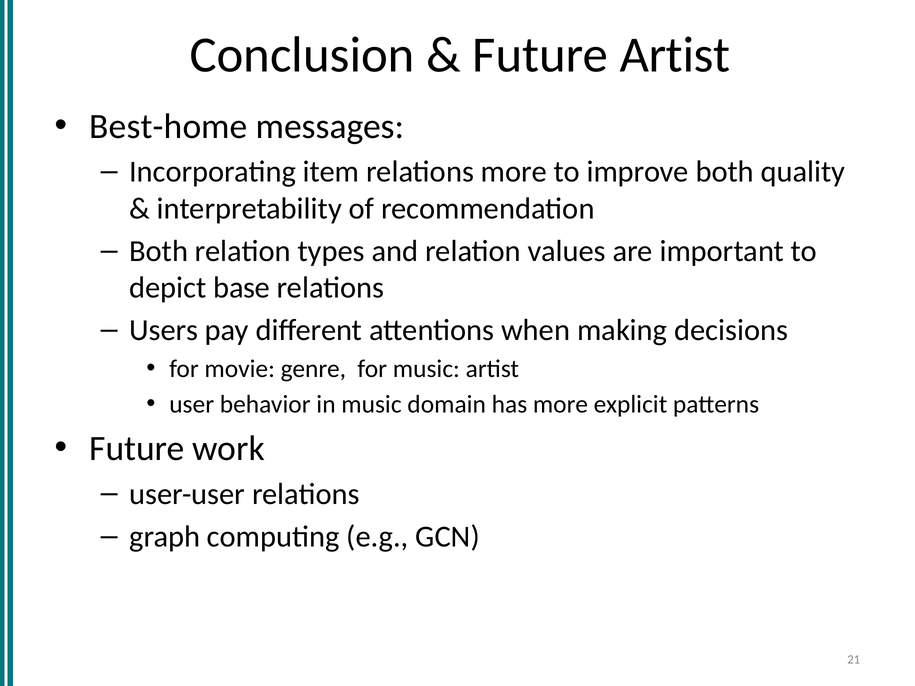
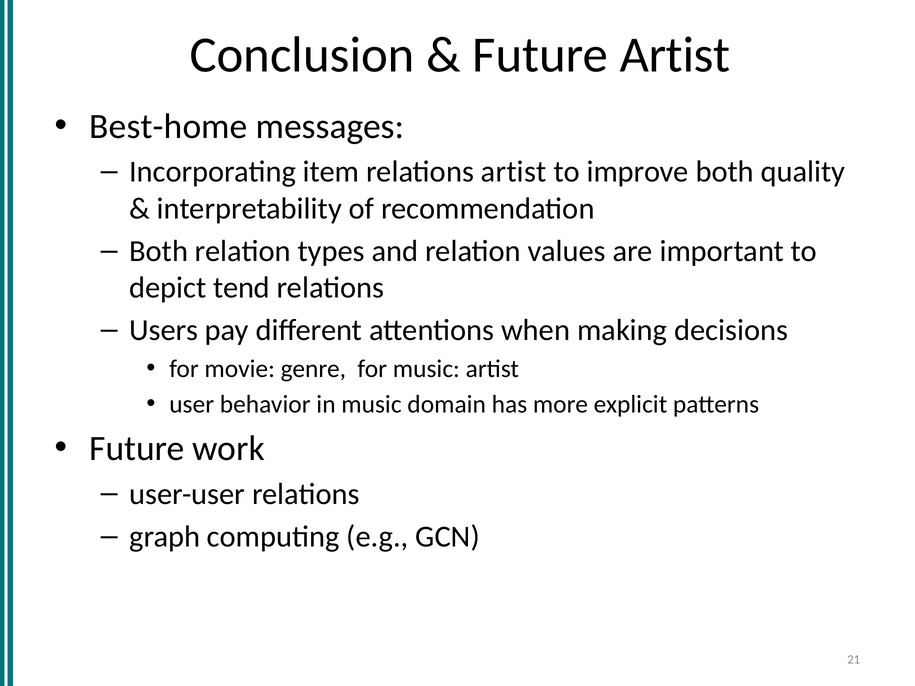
relations more: more -> artist
base: base -> tend
